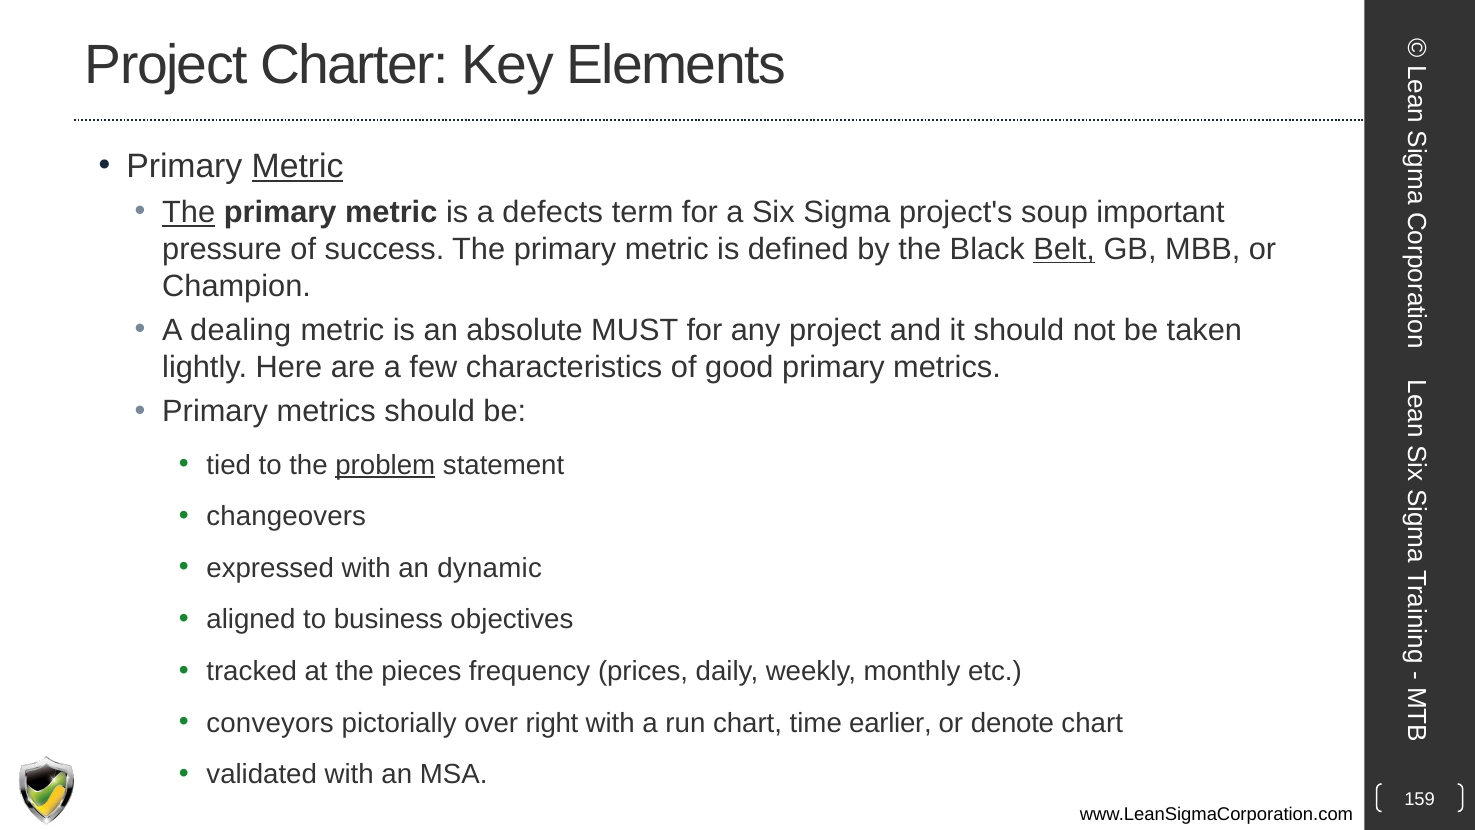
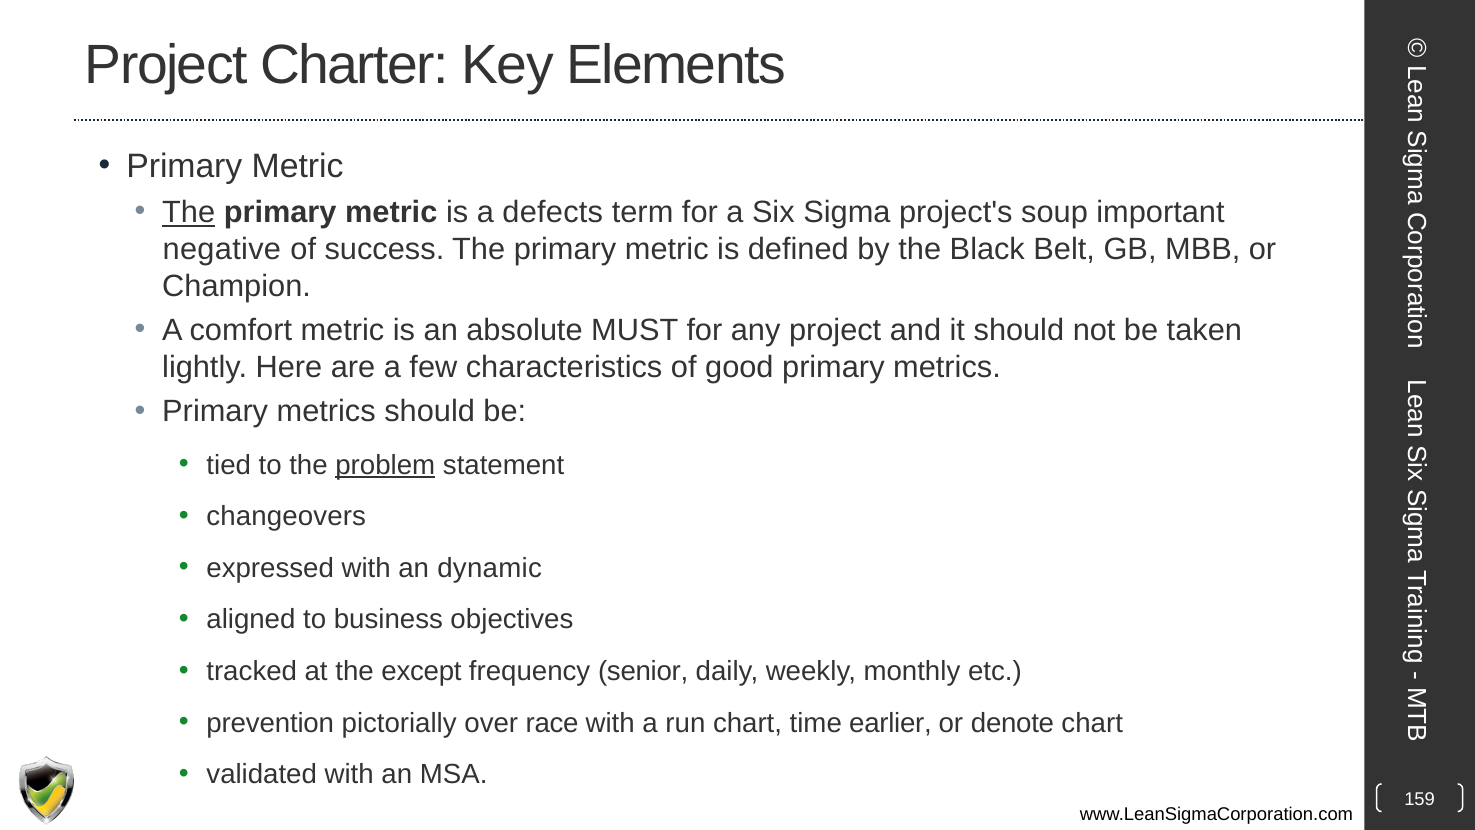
Metric at (298, 166) underline: present -> none
pressure: pressure -> negative
Belt underline: present -> none
dealing: dealing -> comfort
pieces: pieces -> except
prices: prices -> senior
conveyors: conveyors -> prevention
right: right -> race
